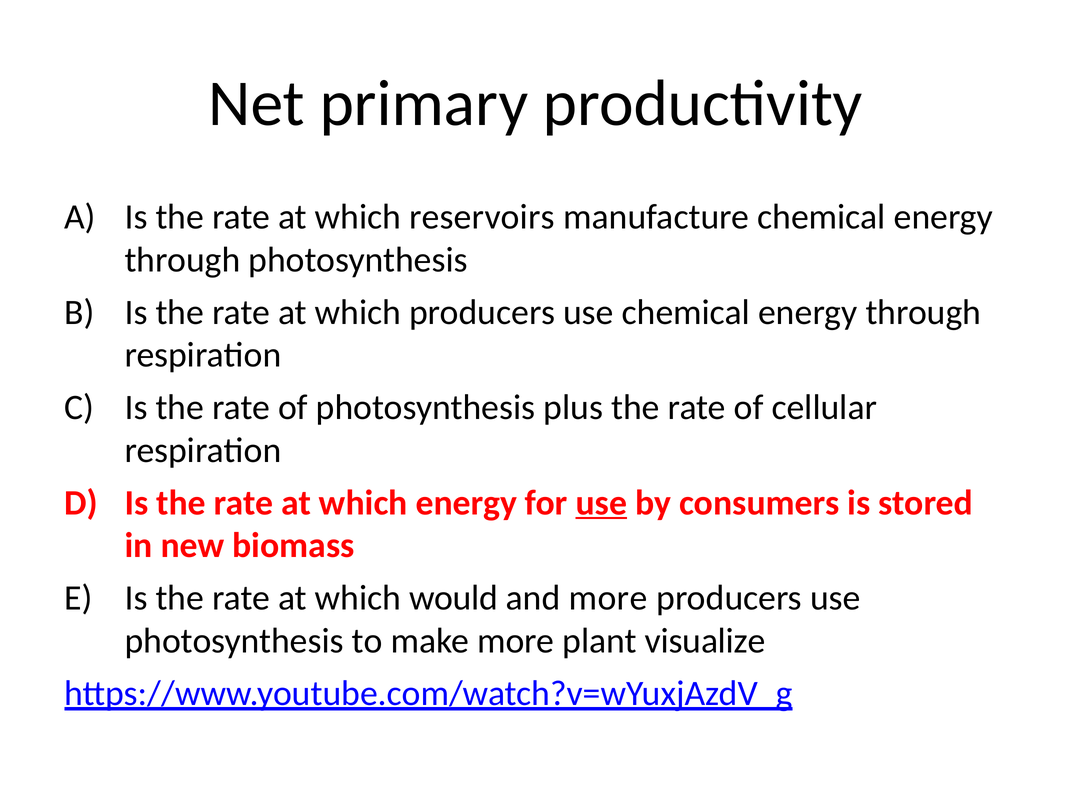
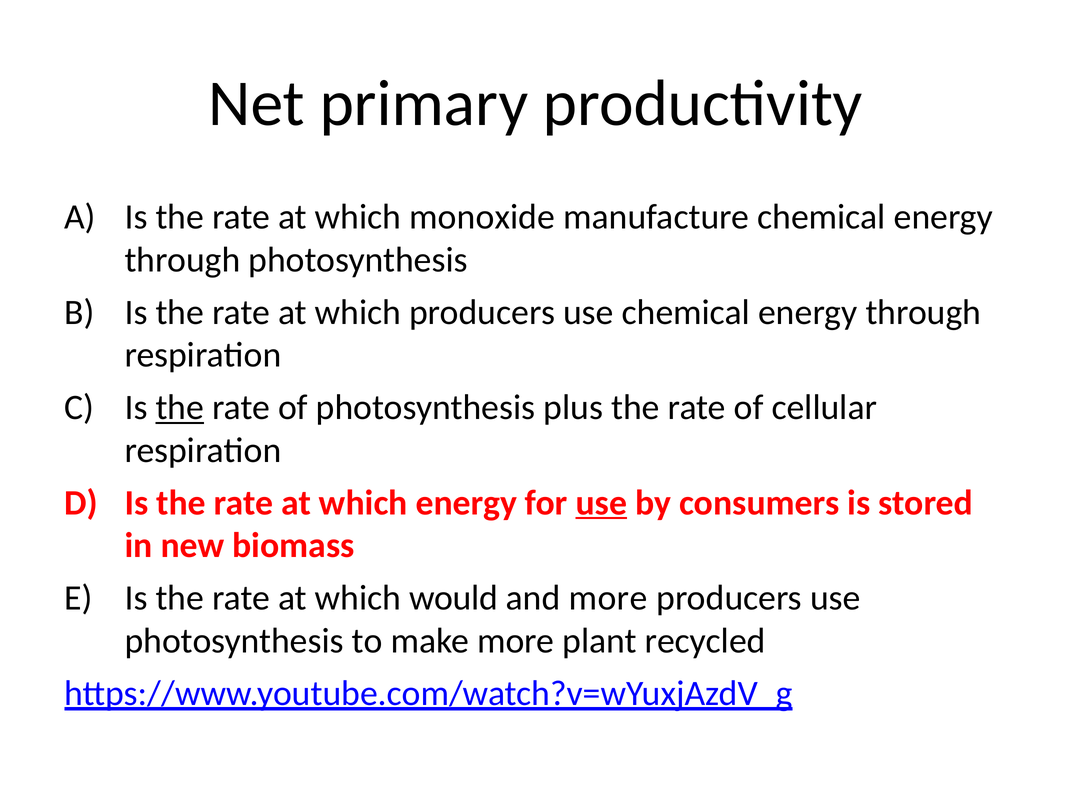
reservoirs: reservoirs -> monoxide
the at (180, 408) underline: none -> present
visualize: visualize -> recycled
